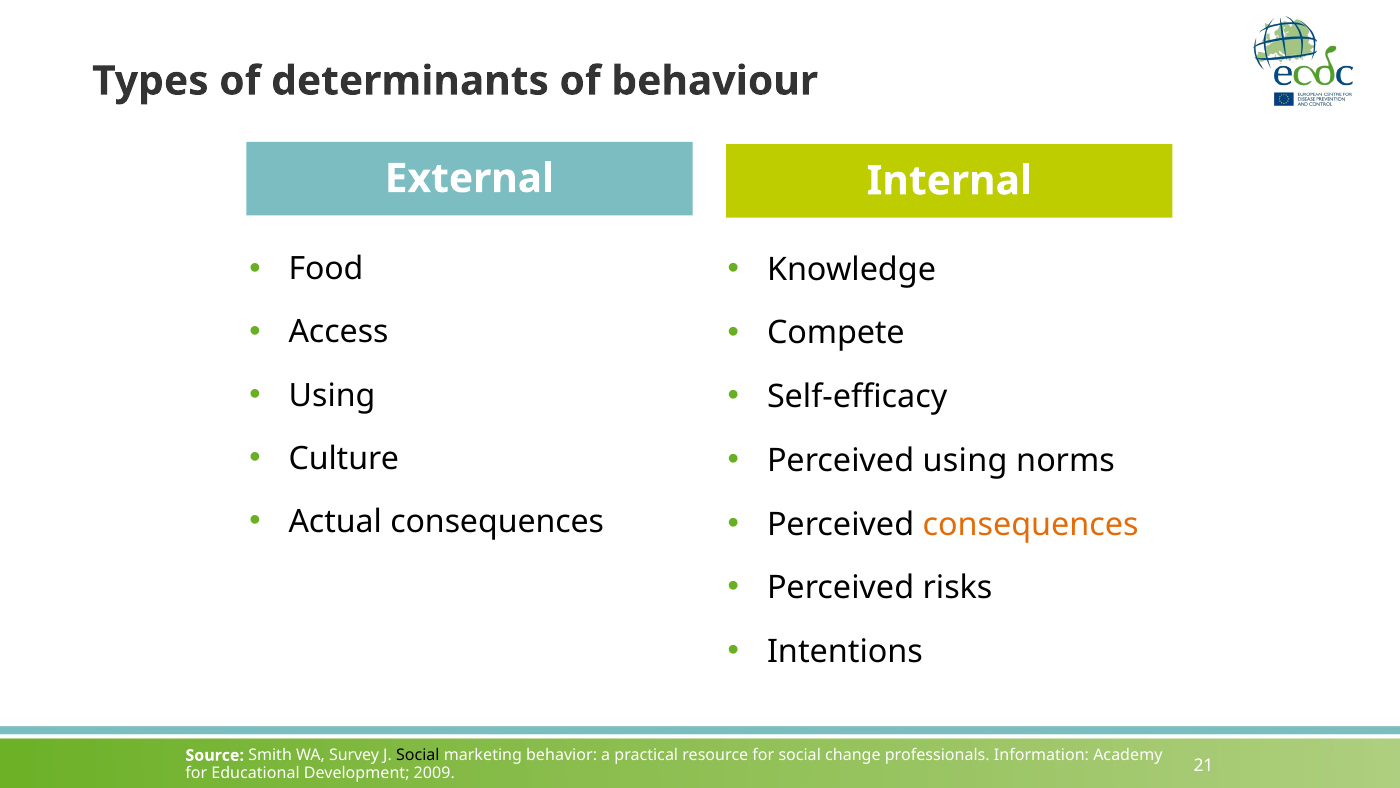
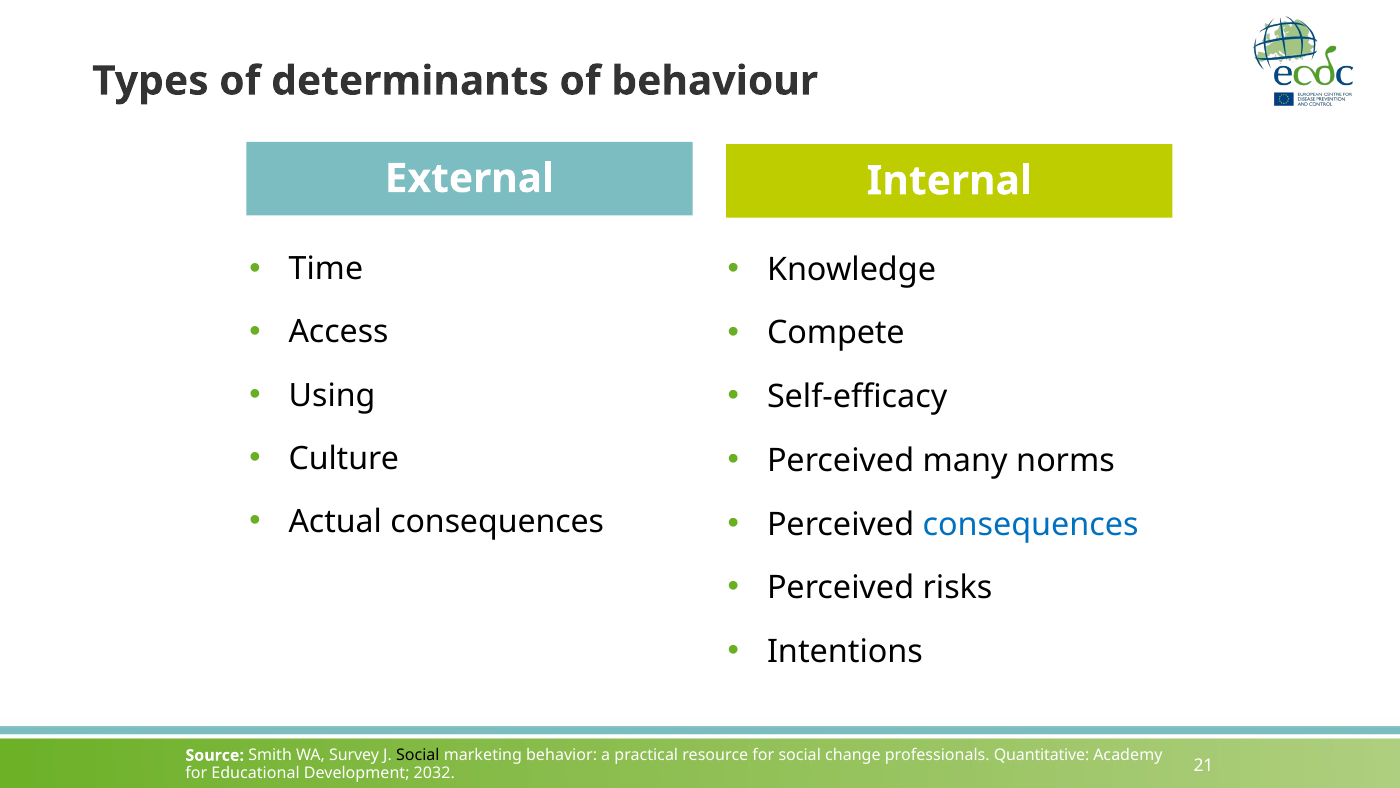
Food: Food -> Time
Perceived using: using -> many
consequences at (1031, 524) colour: orange -> blue
Information: Information -> Quantitative
2009: 2009 -> 2032
